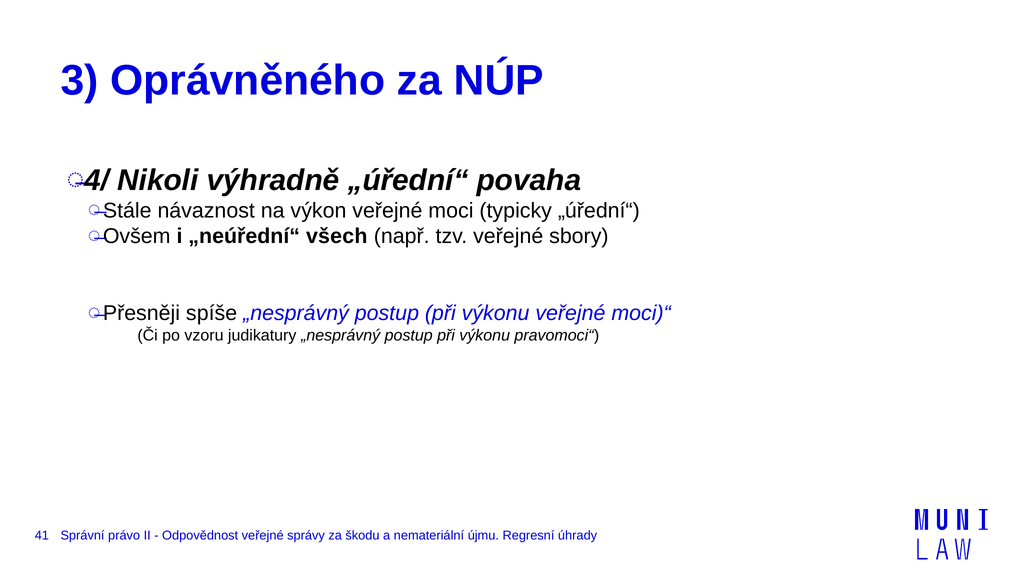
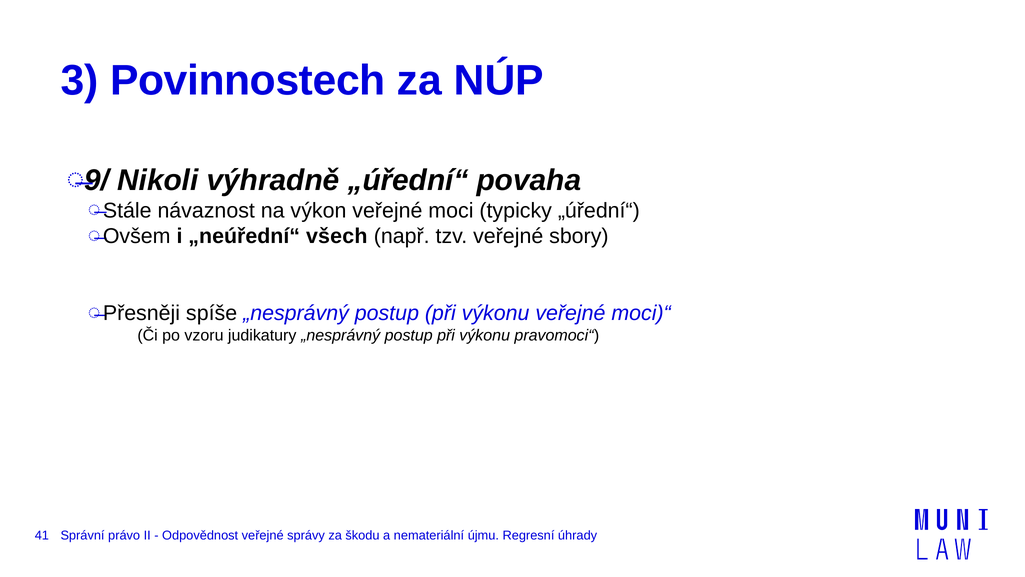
Oprávněného: Oprávněného -> Povinnostech
4/: 4/ -> 9/
